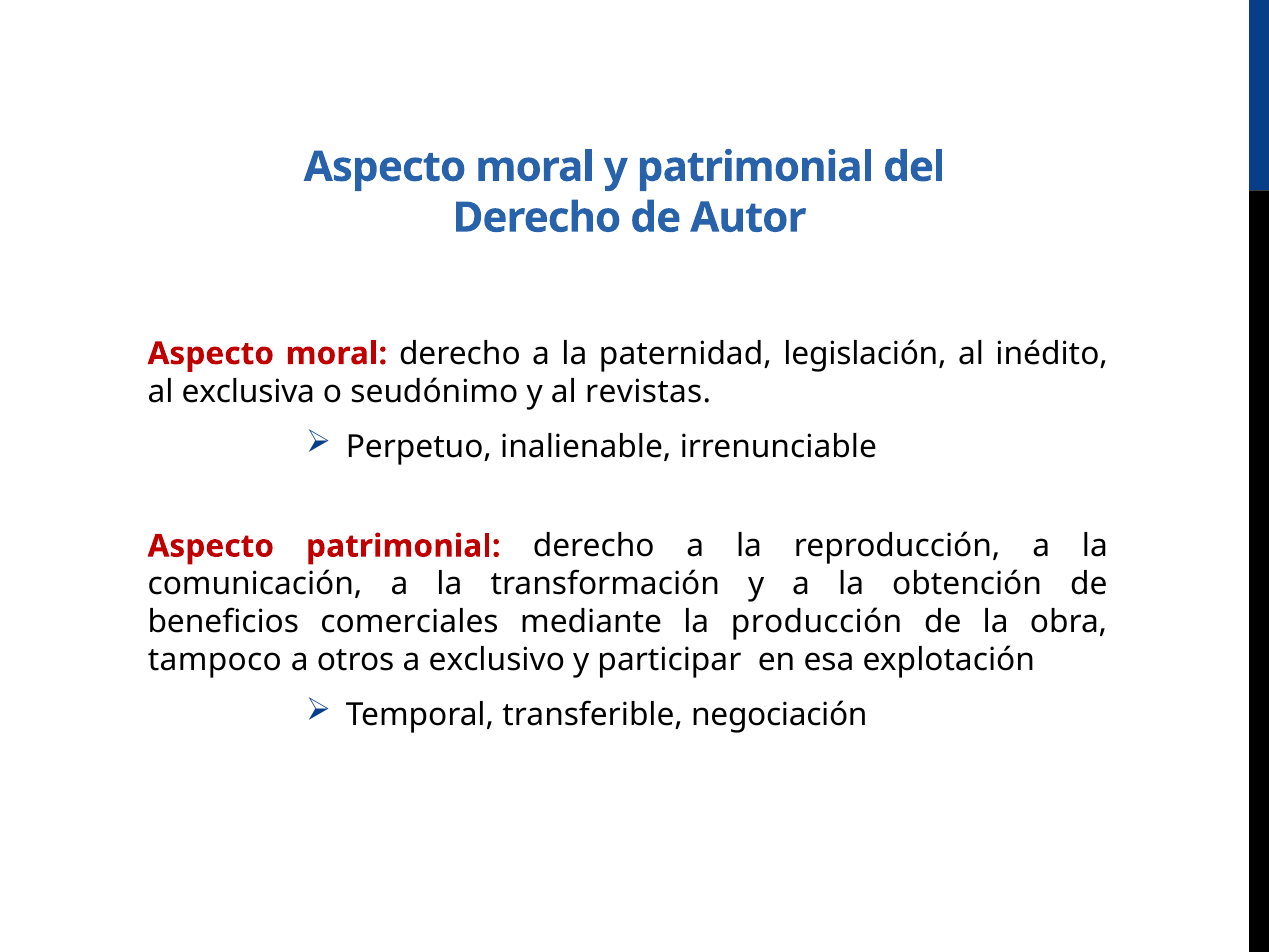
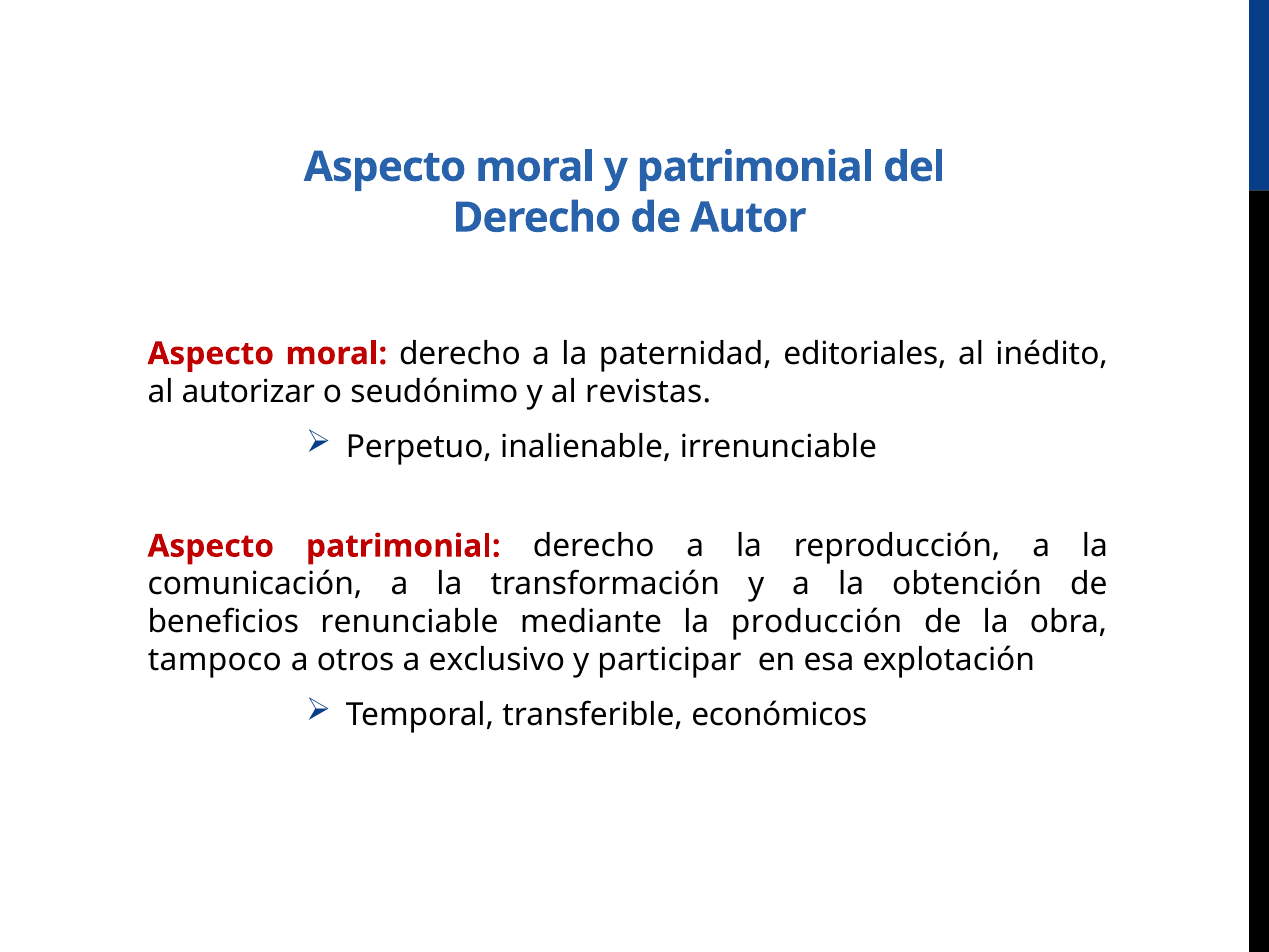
legislación: legislación -> editoriales
exclusiva: exclusiva -> autorizar
comerciales: comerciales -> renunciable
negociación: negociación -> económicos
